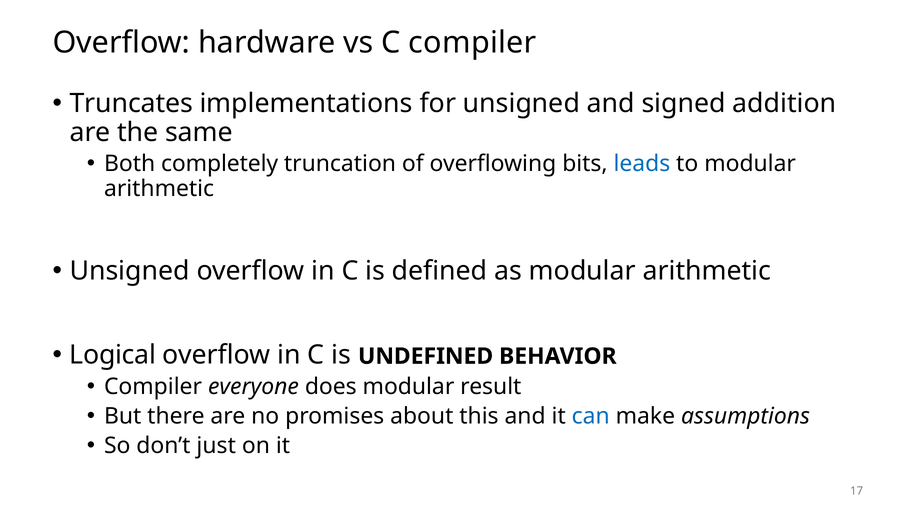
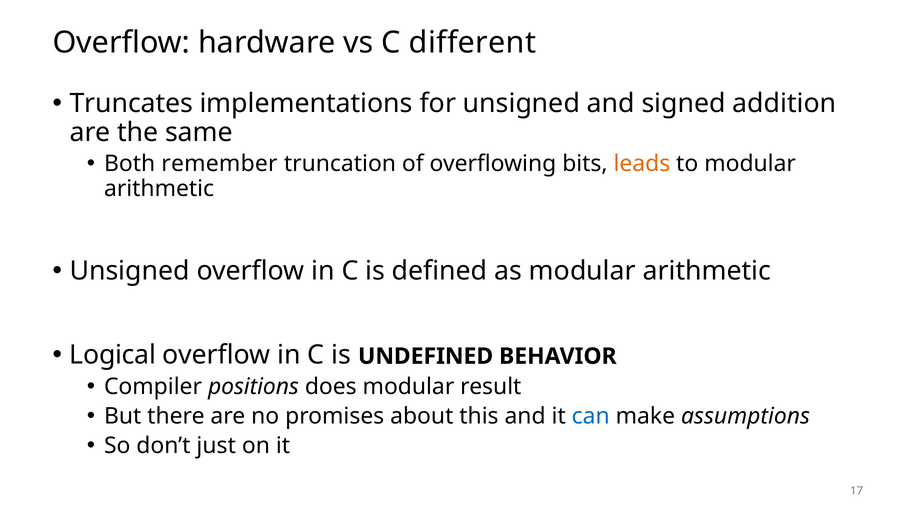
C compiler: compiler -> different
completely: completely -> remember
leads colour: blue -> orange
everyone: everyone -> positions
